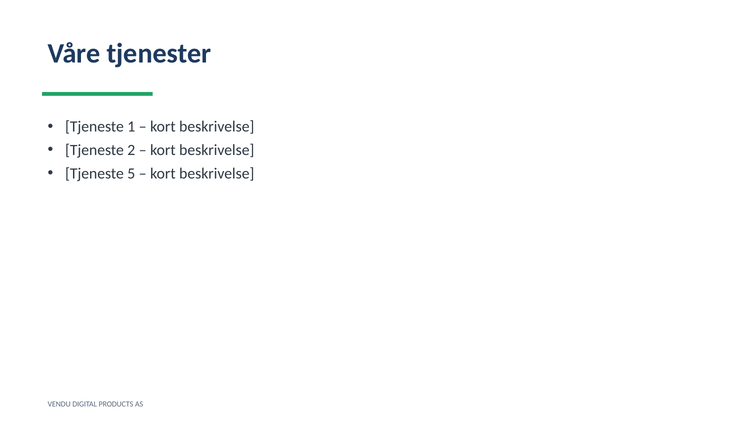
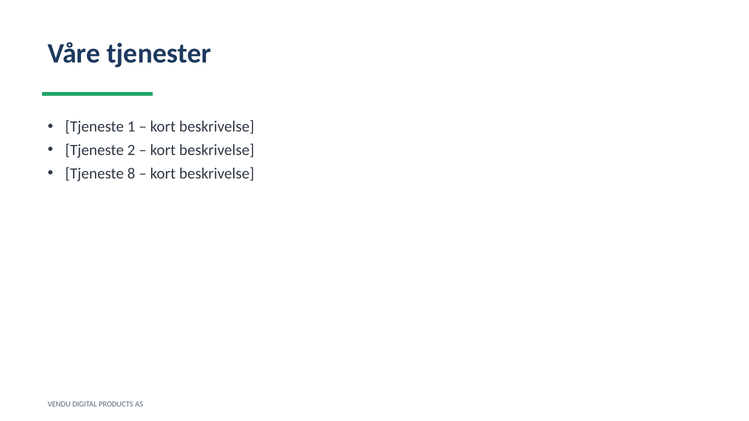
5: 5 -> 8
